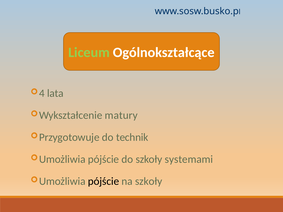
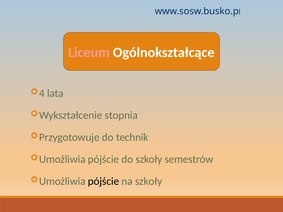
Liceum colour: light green -> pink
matury: matury -> stopnia
systemami: systemami -> semestrów
